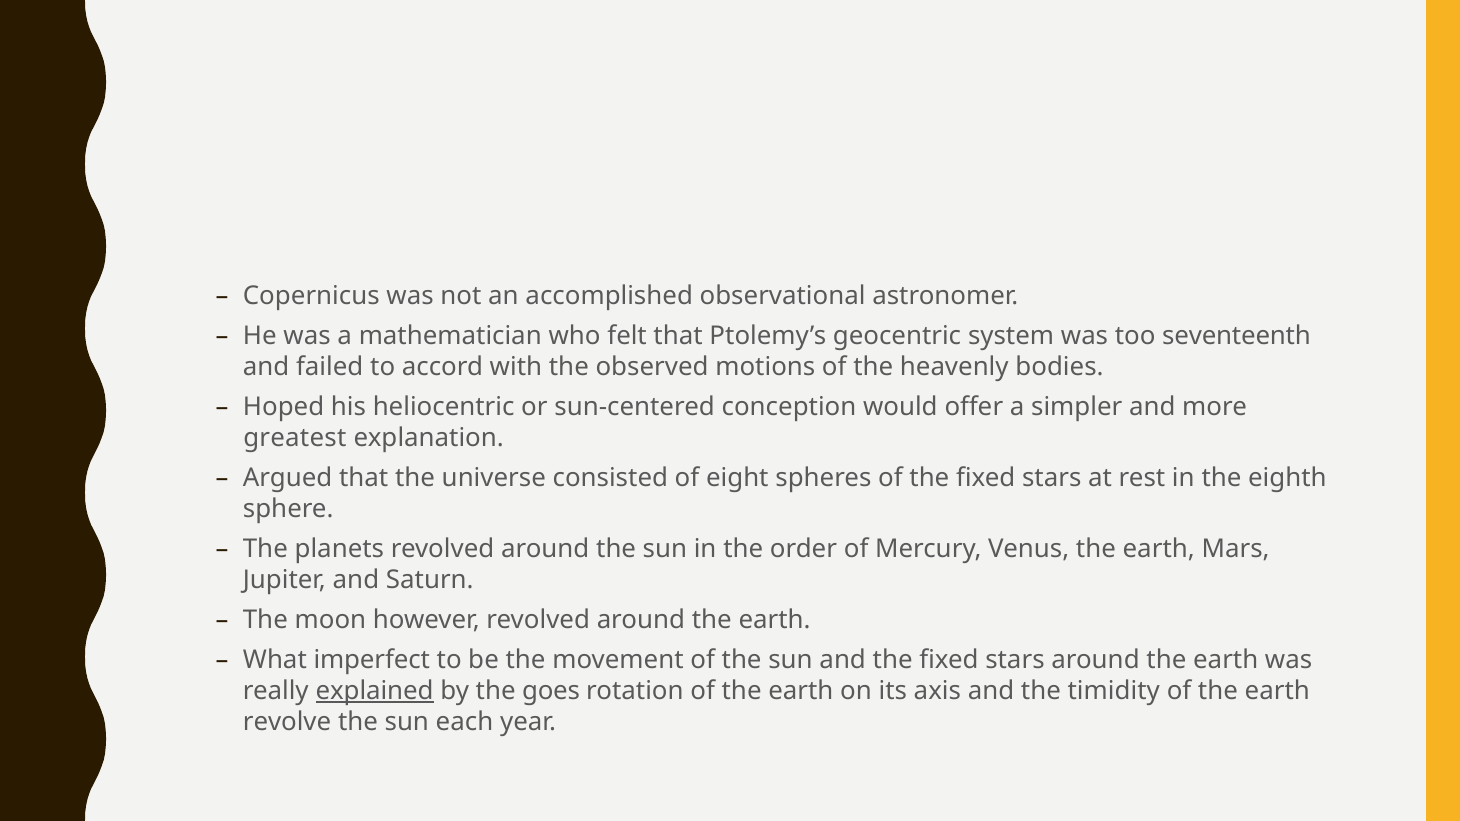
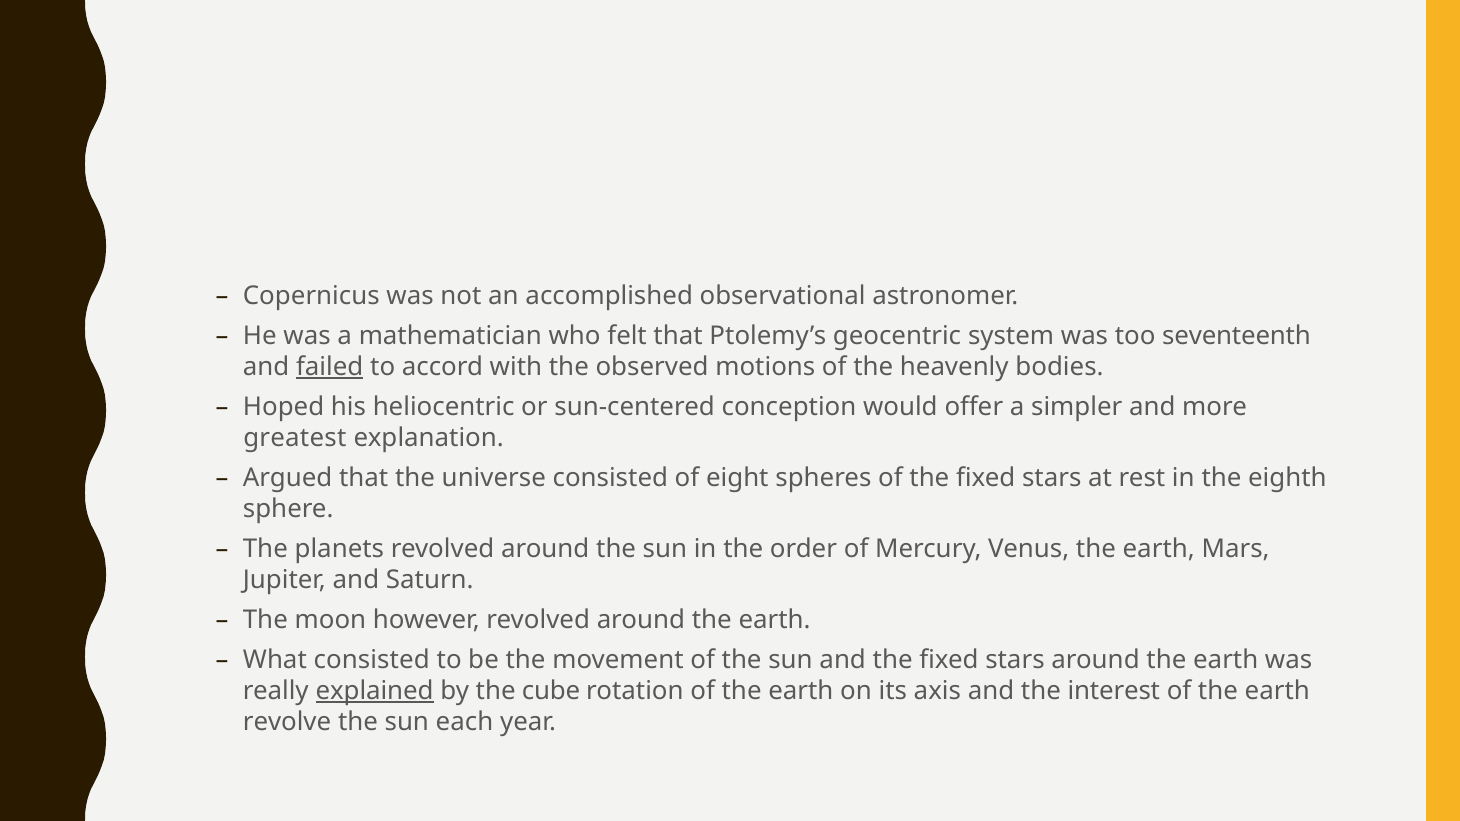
failed underline: none -> present
What imperfect: imperfect -> consisted
goes: goes -> cube
timidity: timidity -> interest
